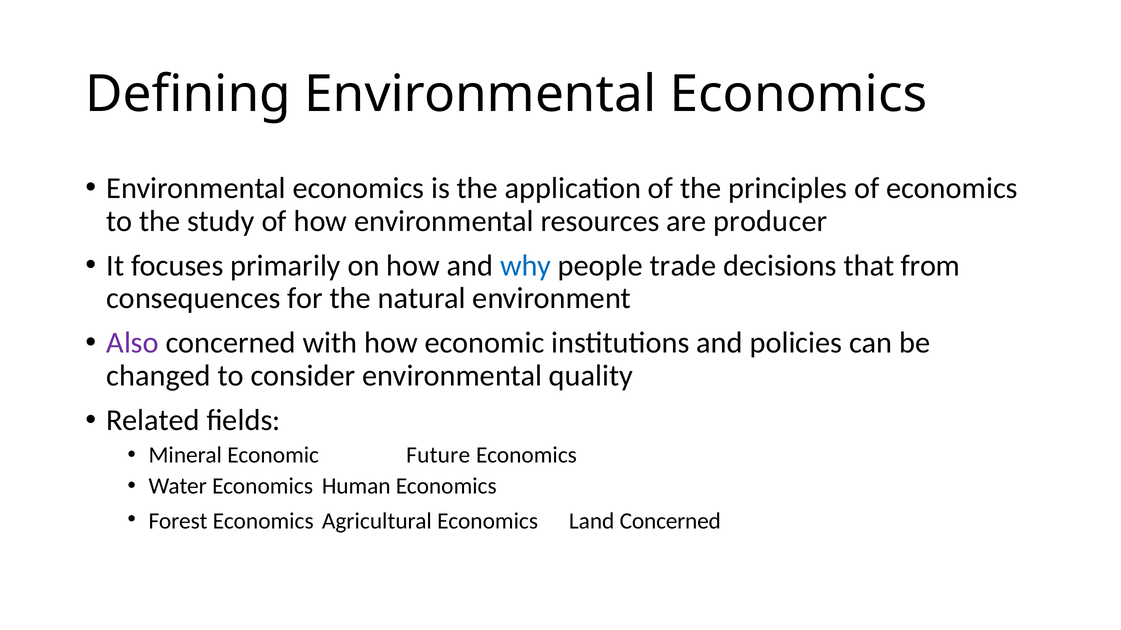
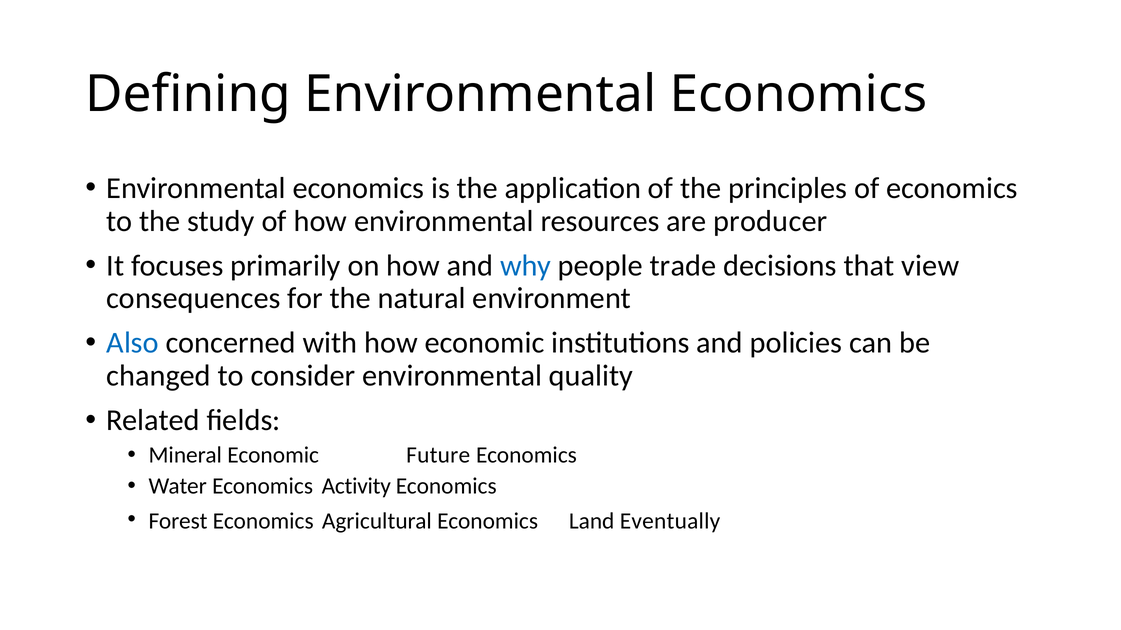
from: from -> view
Also colour: purple -> blue
Human: Human -> Activity
Land Concerned: Concerned -> Eventually
